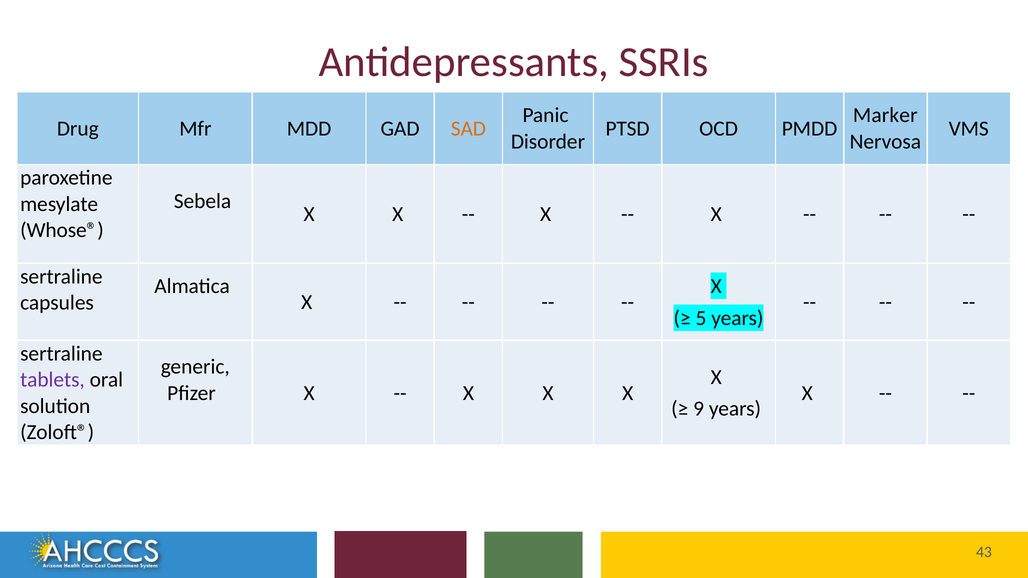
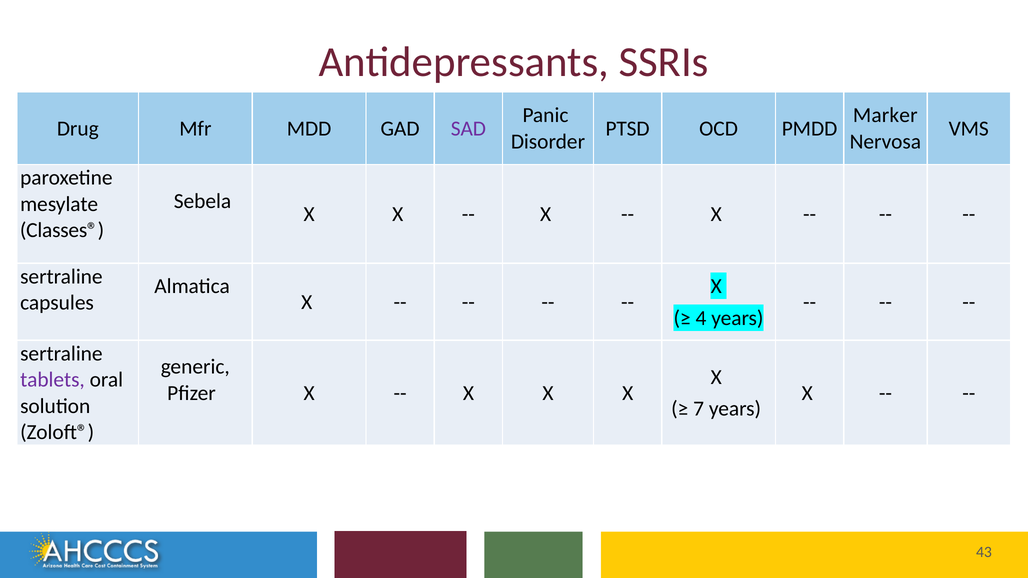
SAD colour: orange -> purple
Whose®: Whose® -> Classes®
5: 5 -> 4
9: 9 -> 7
